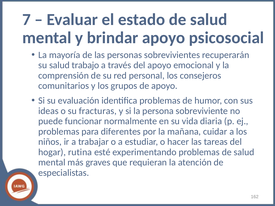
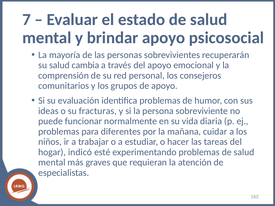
trabajo: trabajo -> cambia
rutina: rutina -> indicó
